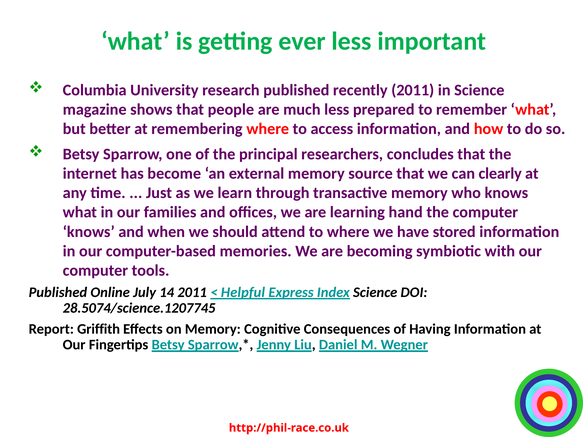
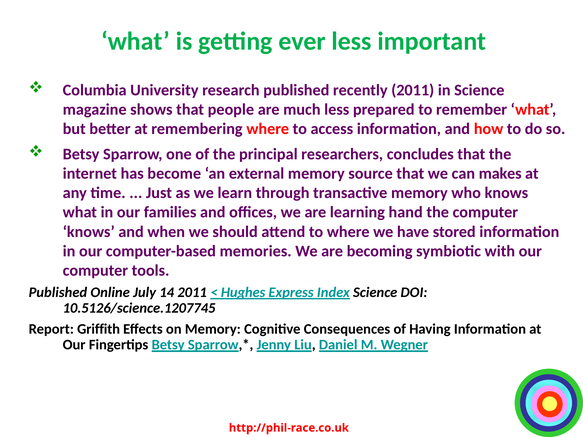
clearly: clearly -> makes
Helpful: Helpful -> Hughes
28.5074/science.1207745: 28.5074/science.1207745 -> 10.5126/science.1207745
